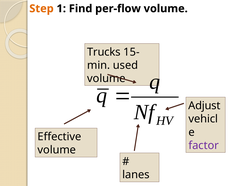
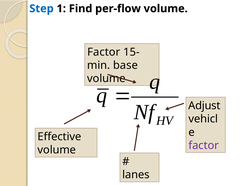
Step colour: orange -> blue
Trucks at (104, 52): Trucks -> Factor
used: used -> base
